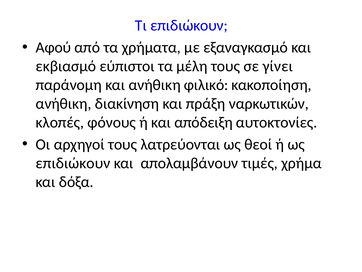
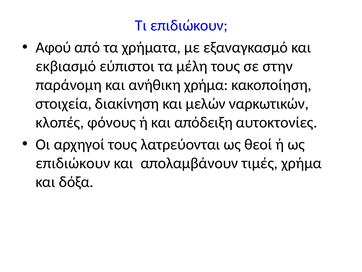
γίνει: γίνει -> στην
ανήθικη φιλικό: φιλικό -> χρήμα
ανήθικη at (64, 103): ανήθικη -> στοιχεία
πράξη: πράξη -> μελών
